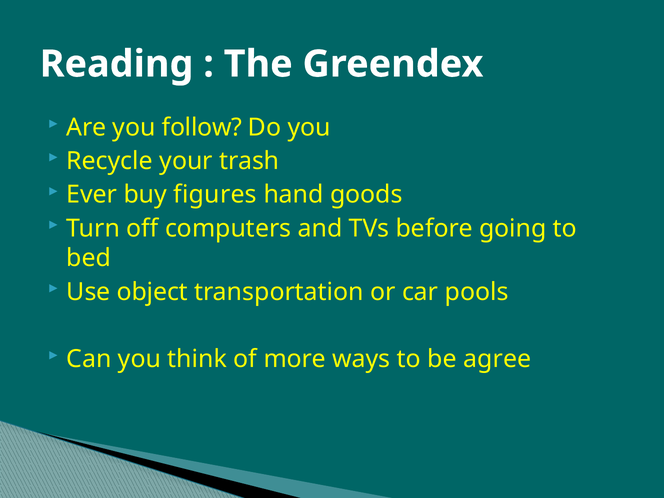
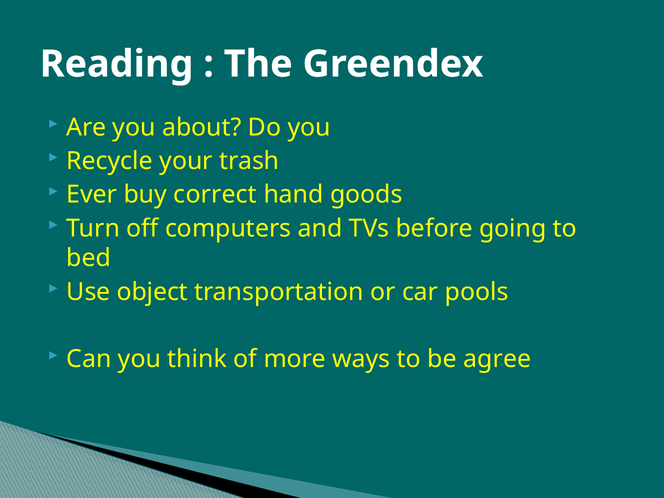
follow: follow -> about
figures: figures -> correct
